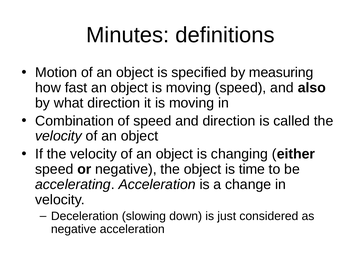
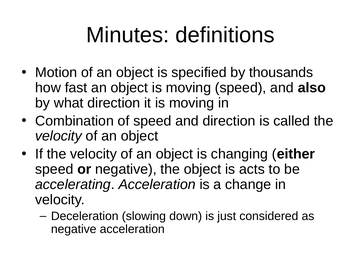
measuring: measuring -> thousands
time: time -> acts
